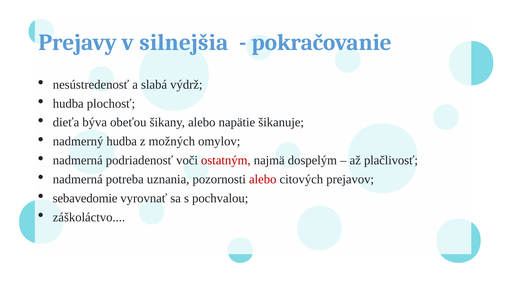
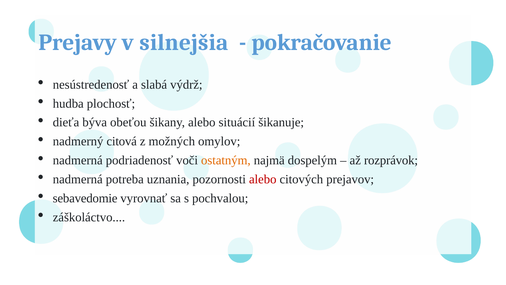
napätie: napätie -> situácií
nadmerný hudba: hudba -> citová
ostatným colour: red -> orange
plačlivosť: plačlivosť -> rozprávok
